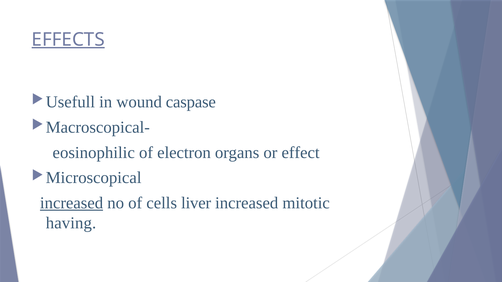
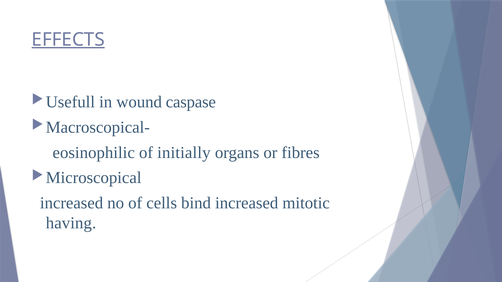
electron: electron -> initially
effect: effect -> fibres
increased at (72, 203) underline: present -> none
liver: liver -> bind
